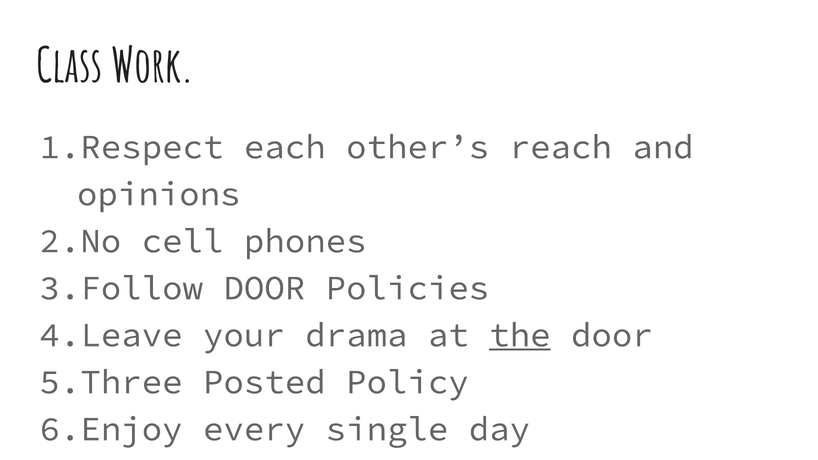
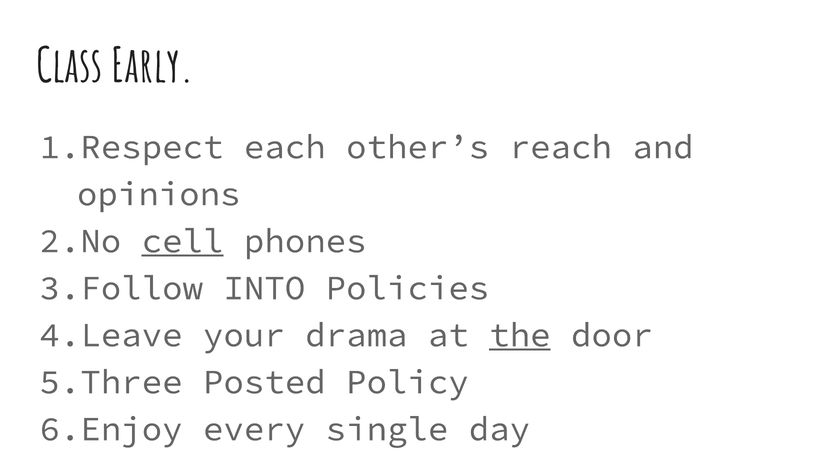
Work: Work -> Early
cell underline: none -> present
DOOR at (264, 288): DOOR -> INTO
